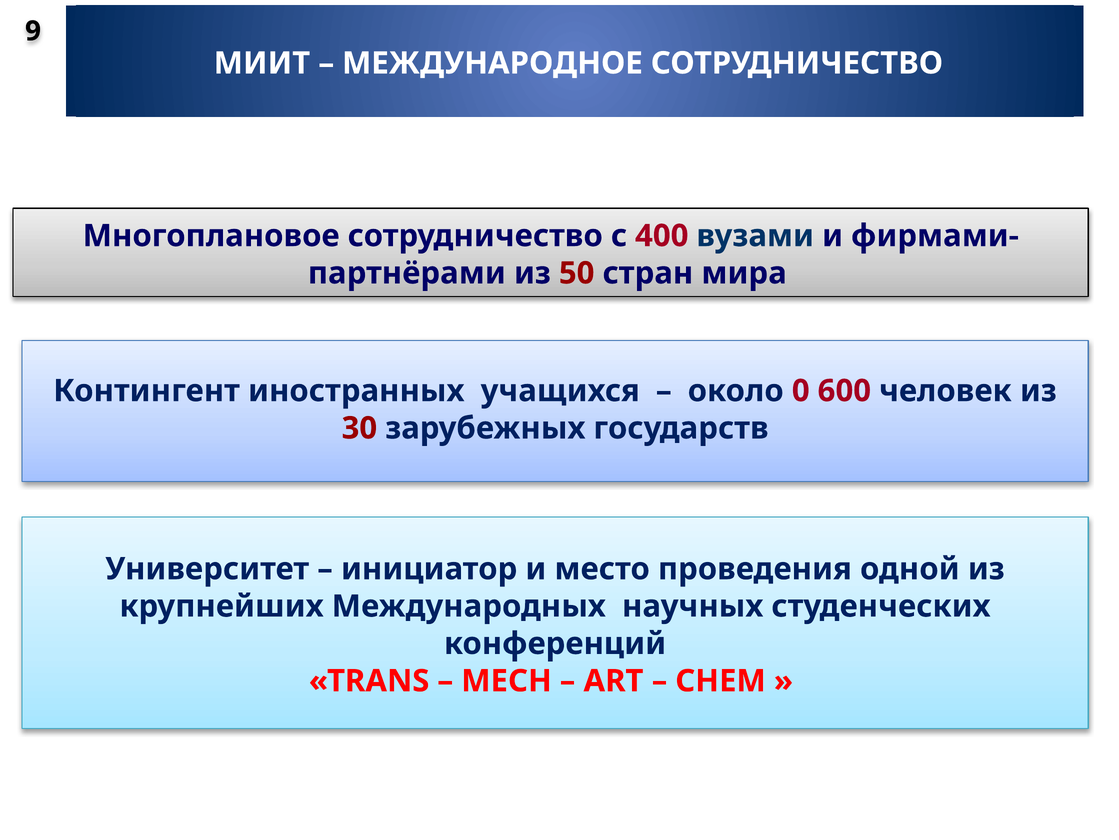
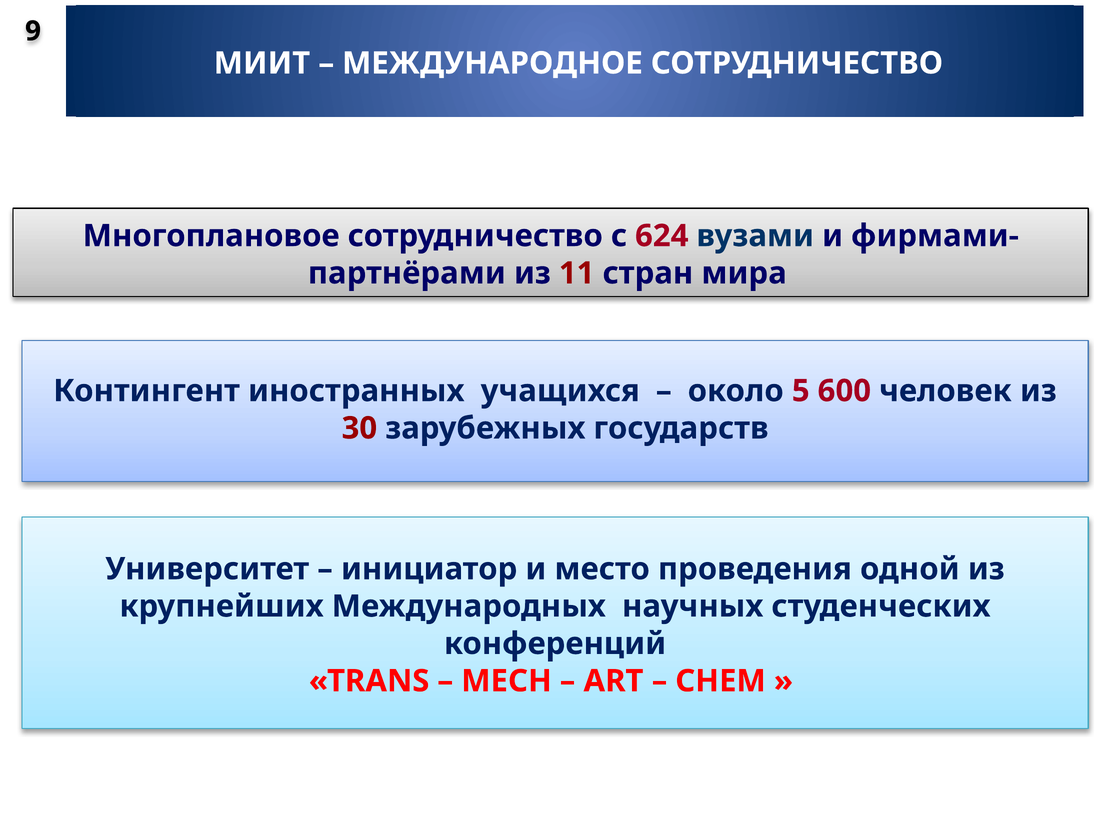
400: 400 -> 624
50: 50 -> 11
0: 0 -> 5
